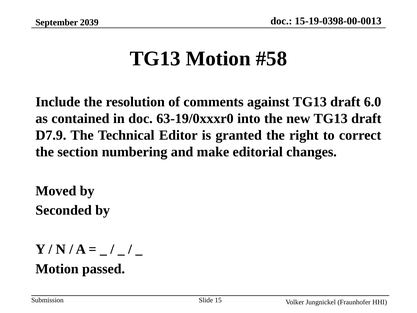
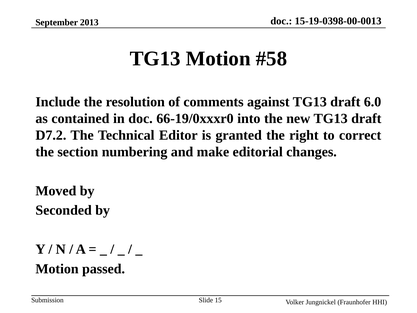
2039: 2039 -> 2013
63-19/0xxxr0: 63-19/0xxxr0 -> 66-19/0xxxr0
D7.9: D7.9 -> D7.2
